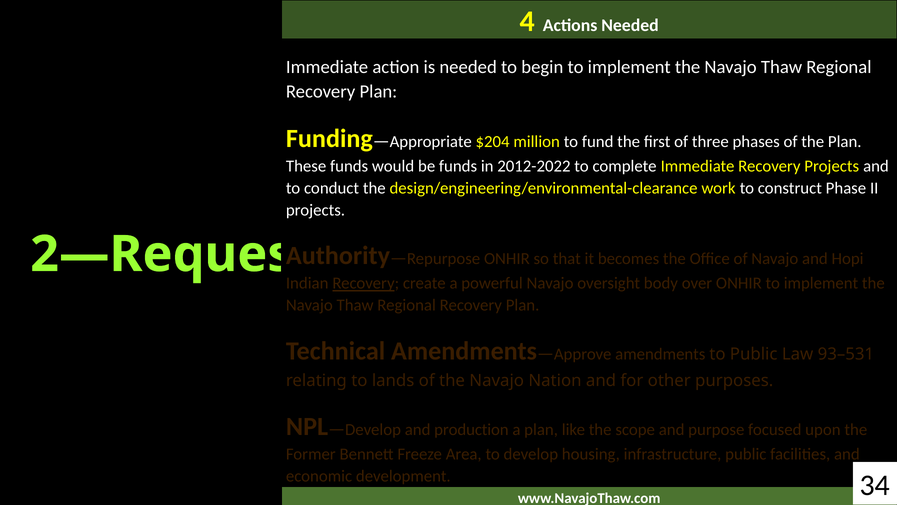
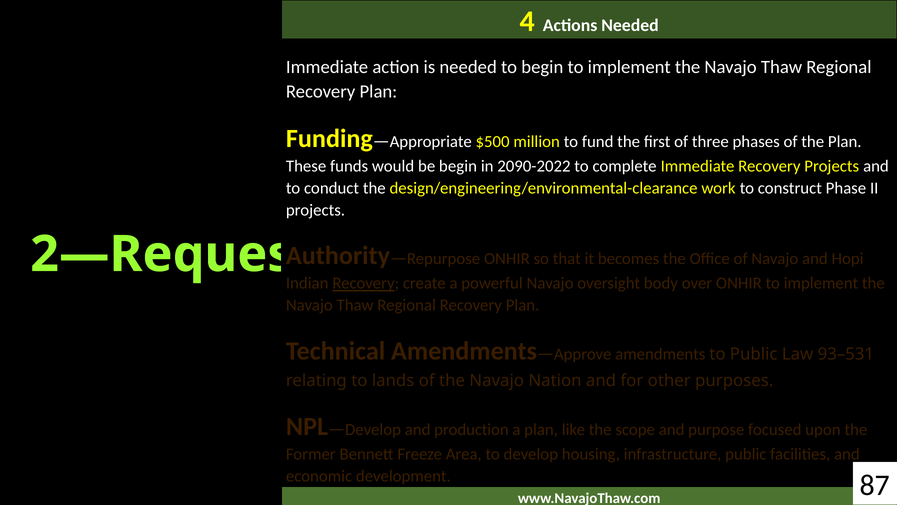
$204: $204 -> $500
be funds: funds -> begin
2012-2022: 2012-2022 -> 2090-2022
34: 34 -> 87
